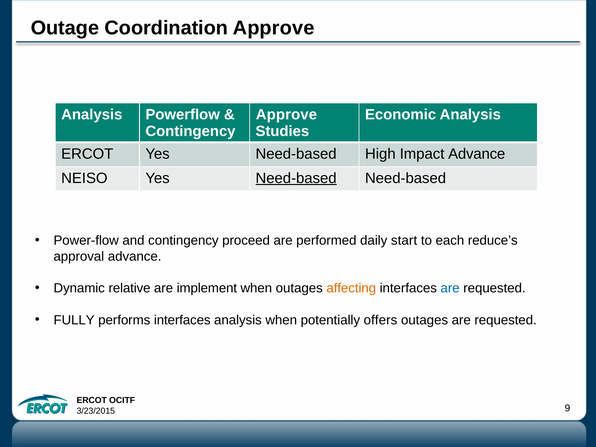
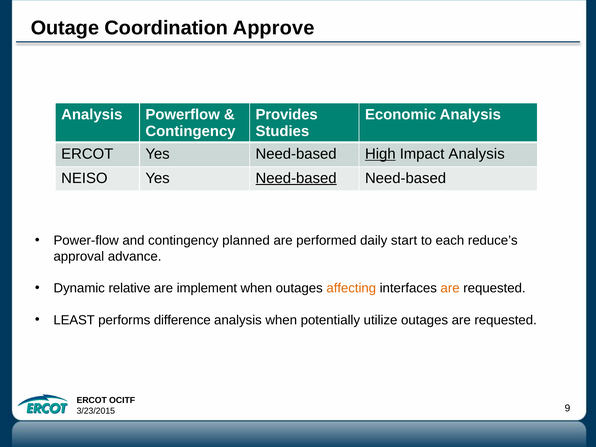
Approve at (286, 115): Approve -> Provides
High underline: none -> present
Impact Advance: Advance -> Analysis
proceed: proceed -> planned
are at (450, 288) colour: blue -> orange
FULLY: FULLY -> LEAST
performs interfaces: interfaces -> difference
offers: offers -> utilize
